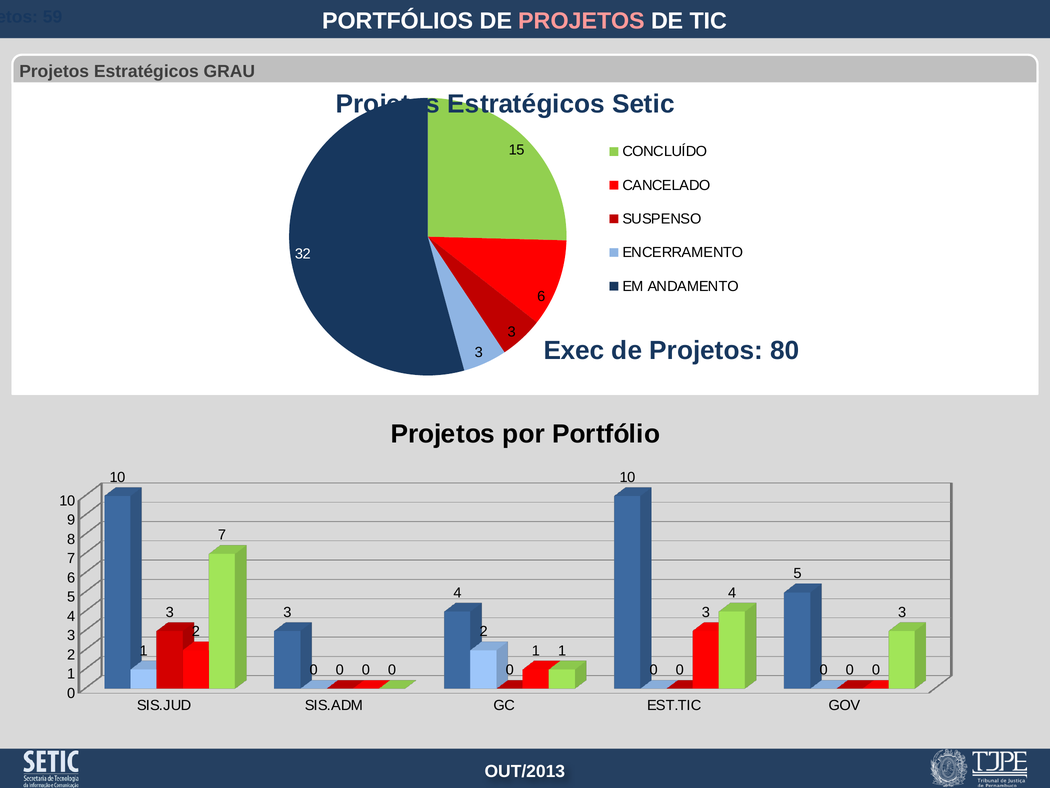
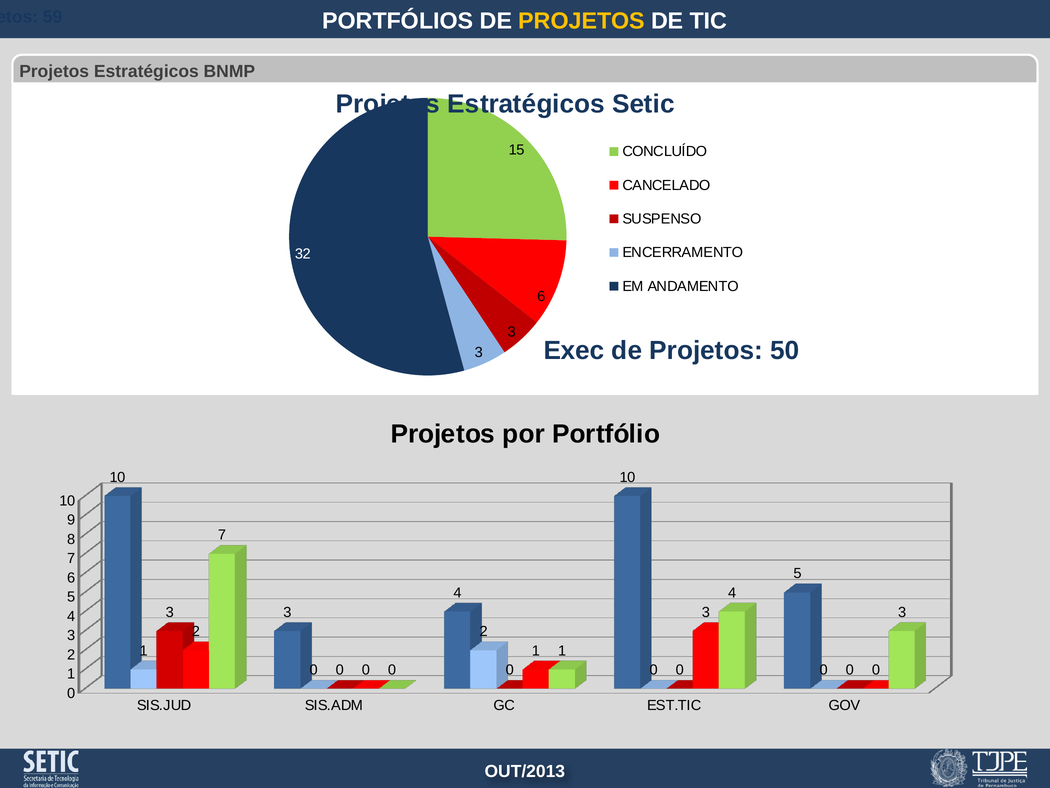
PROJETOS at (582, 21) colour: pink -> yellow
GRAU: GRAU -> BNMP
80: 80 -> 50
